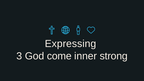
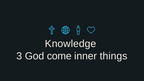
Expressing: Expressing -> Knowledge
strong: strong -> things
